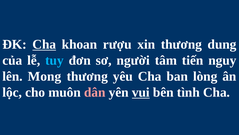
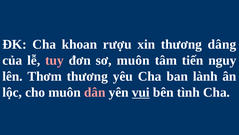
Cha at (44, 44) underline: present -> none
dung: dung -> dâng
tuy colour: light blue -> pink
sơ người: người -> muôn
Mong: Mong -> Thơm
lòng: lòng -> lành
